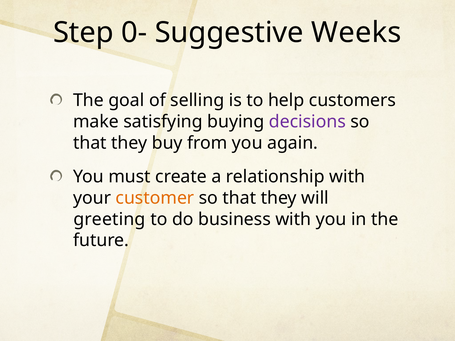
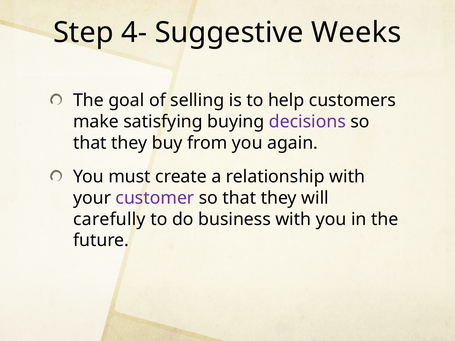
0-: 0- -> 4-
customer colour: orange -> purple
greeting: greeting -> carefully
